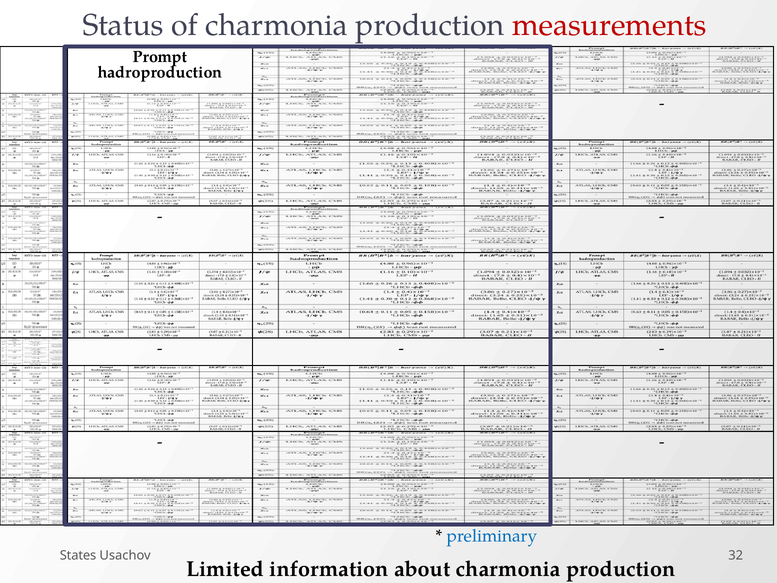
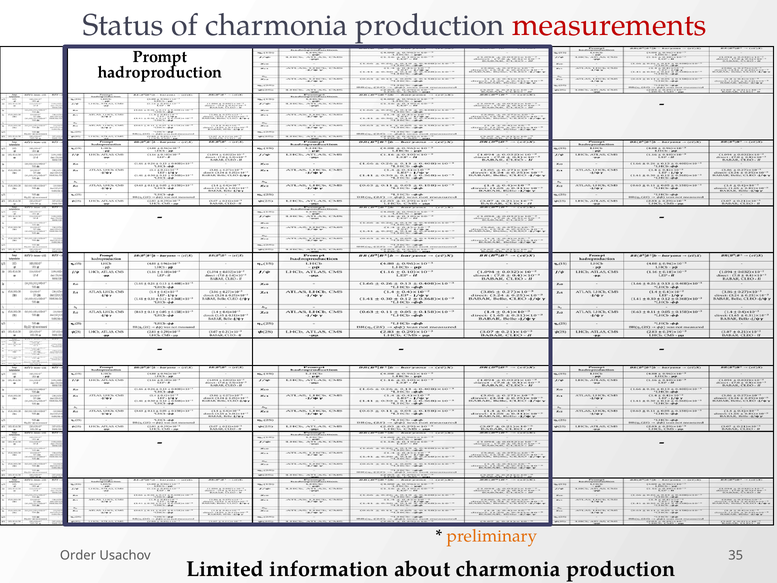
preliminary colour: blue -> orange
States: States -> Order
32: 32 -> 35
